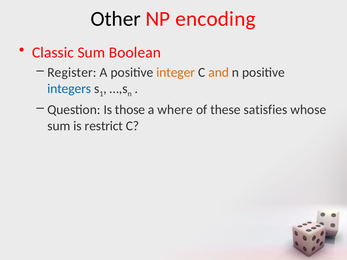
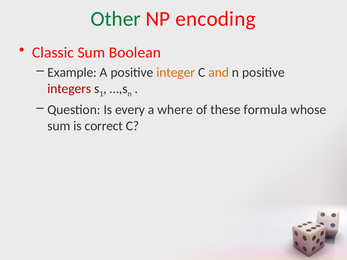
Other colour: black -> green
Register: Register -> Example
integers colour: blue -> red
those: those -> every
satisfies: satisfies -> formula
restrict: restrict -> correct
